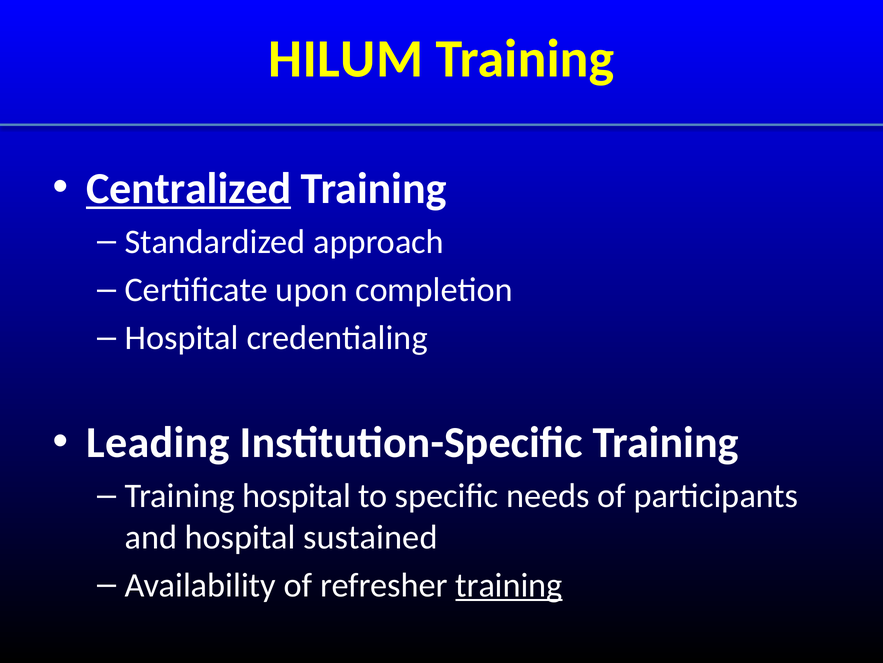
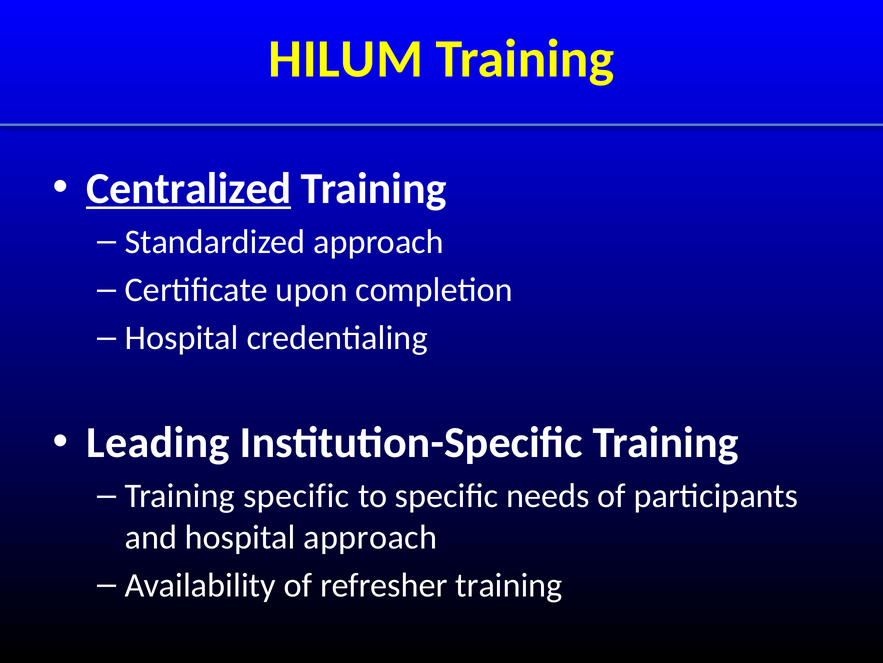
Training hospital: hospital -> specific
hospital sustained: sustained -> approach
training at (509, 585) underline: present -> none
